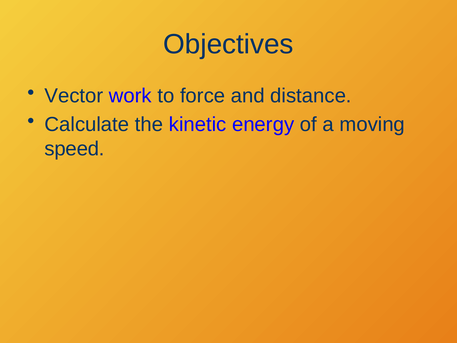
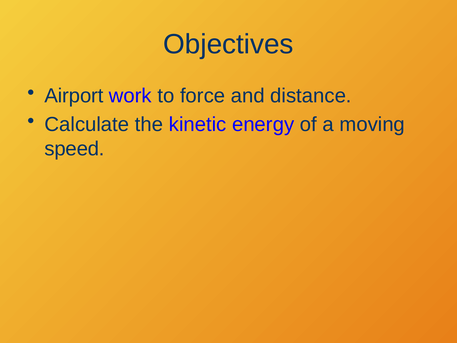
Vector: Vector -> Airport
